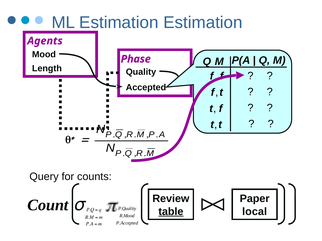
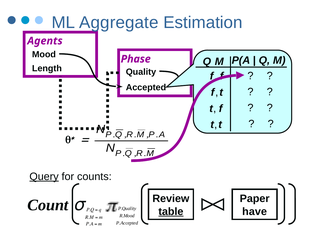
ML Estimation: Estimation -> Aggregate
Query underline: none -> present
local: local -> have
